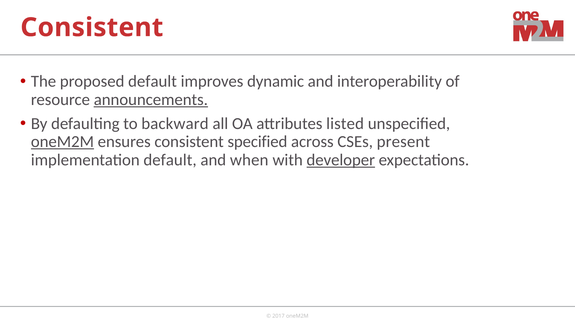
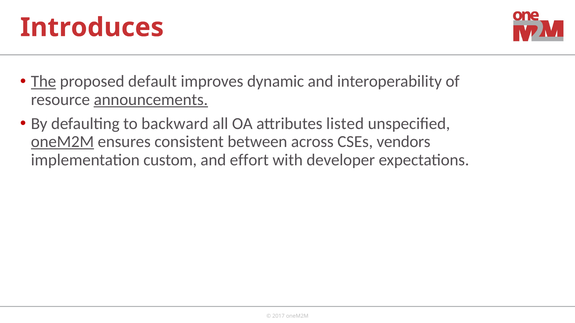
Consistent at (92, 28): Consistent -> Introduces
The underline: none -> present
specified: specified -> between
present: present -> vendors
implementation default: default -> custom
when: when -> effort
developer underline: present -> none
